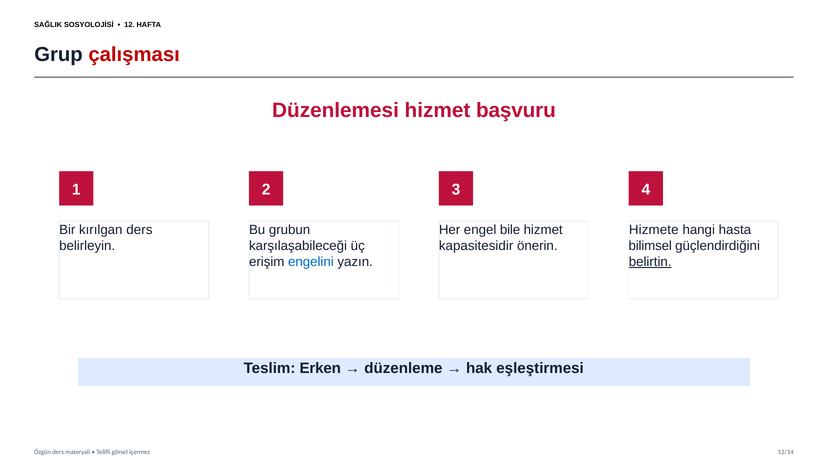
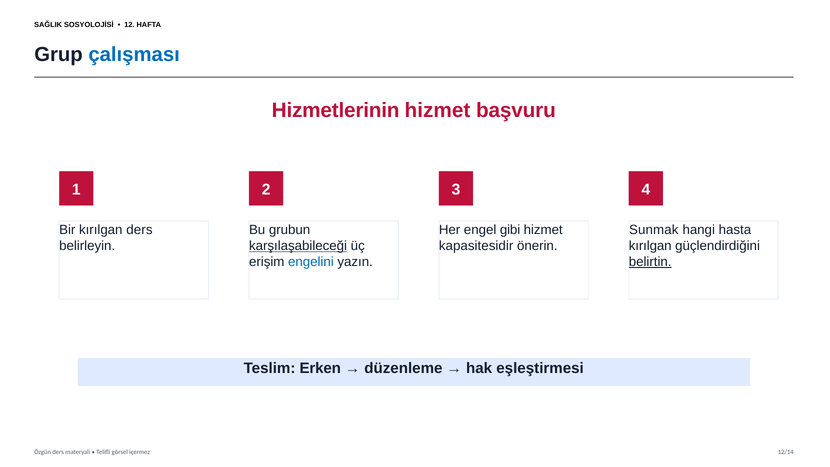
çalışması colour: red -> blue
Düzenlemesi: Düzenlemesi -> Hizmetlerinin
bile: bile -> gibi
Hizmete: Hizmete -> Sunmak
karşılaşabileceği underline: none -> present
bilimsel at (650, 246): bilimsel -> kırılgan
